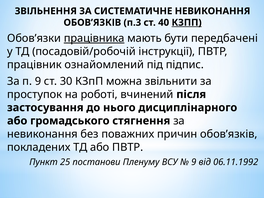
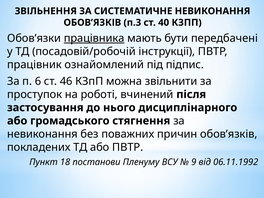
КЗПП at (187, 23) underline: present -> none
п 9: 9 -> 6
30: 30 -> 46
25: 25 -> 18
